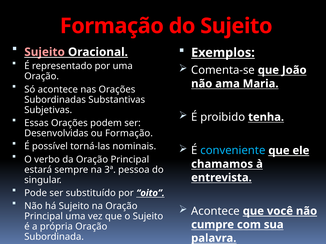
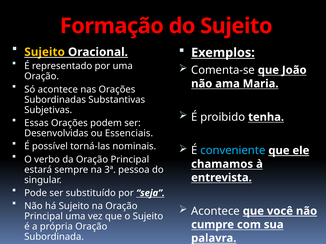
Sujeito at (45, 52) colour: pink -> yellow
ou Formação: Formação -> Essenciais
oito: oito -> seja
